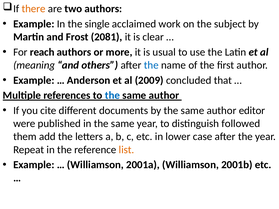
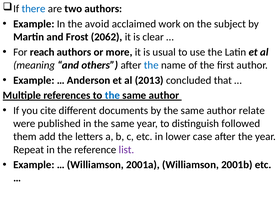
there colour: orange -> blue
single: single -> avoid
2081: 2081 -> 2062
2009: 2009 -> 2013
editor: editor -> relate
list colour: orange -> purple
